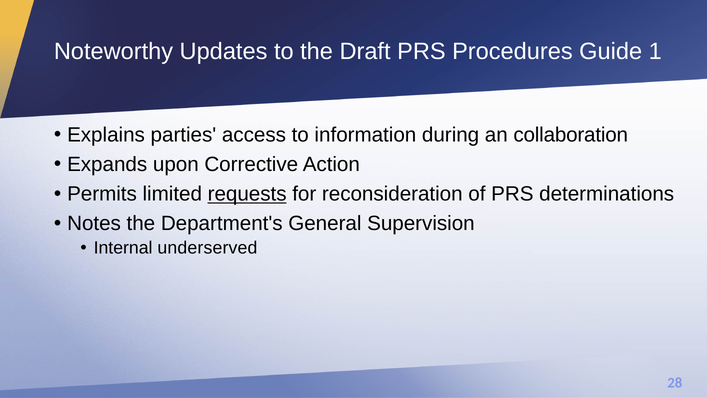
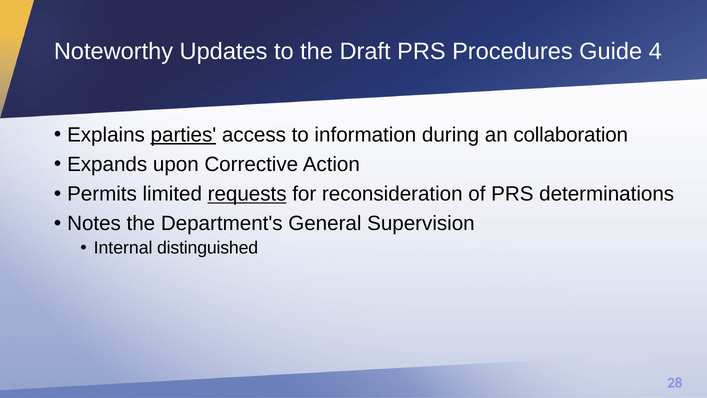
1: 1 -> 4
parties underline: none -> present
underserved: underserved -> distinguished
